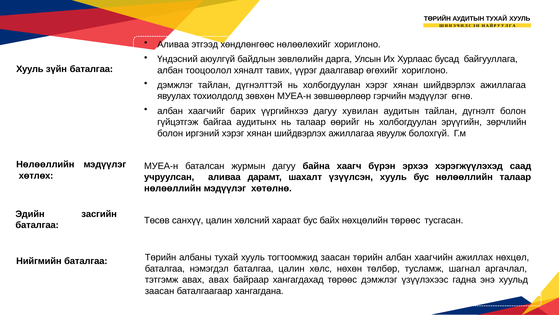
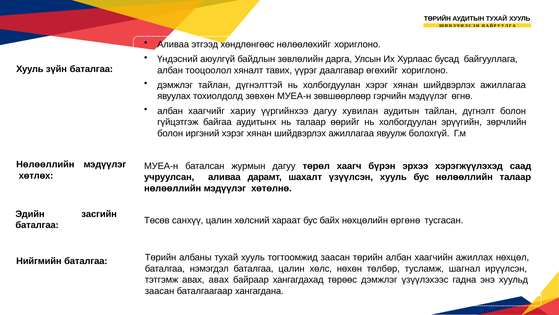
барих: барих -> хариу
байна: байна -> төрөл
нөхцөлийн төрөөс: төрөөс -> өргөнө
аргачлал: аргачлал -> ирүүлсэн
